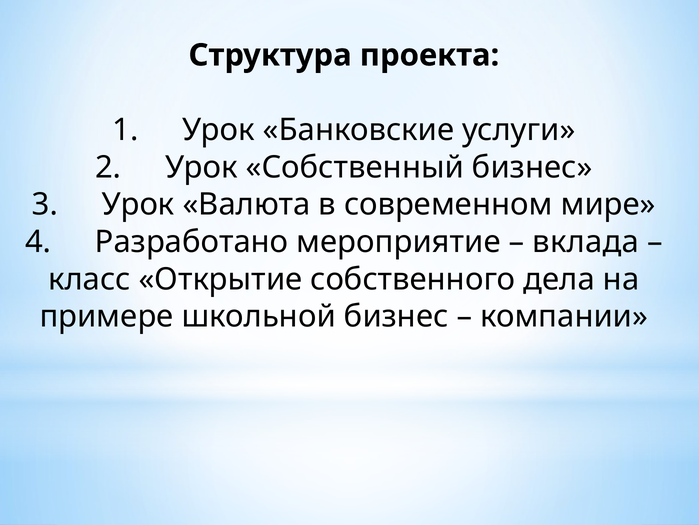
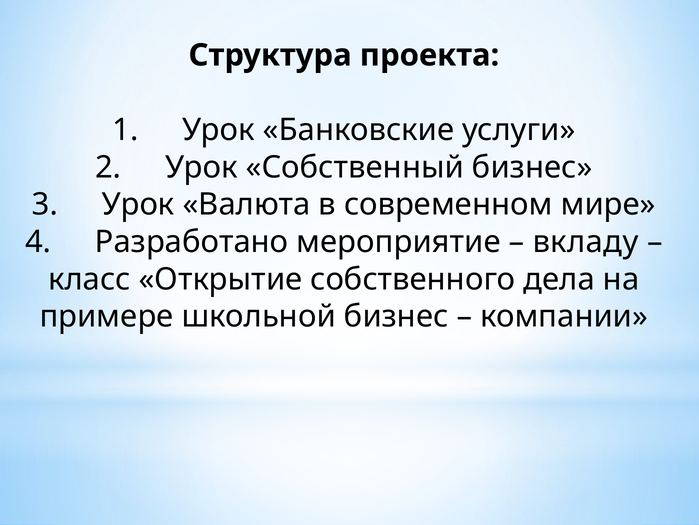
вклада: вклада -> вкладу
